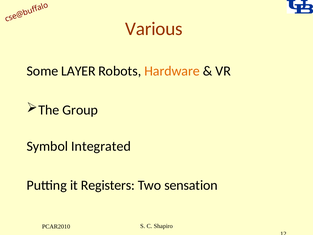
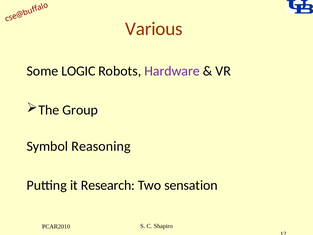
LAYER: LAYER -> LOGIC
Hardware colour: orange -> purple
Integrated: Integrated -> Reasoning
Registers: Registers -> Research
